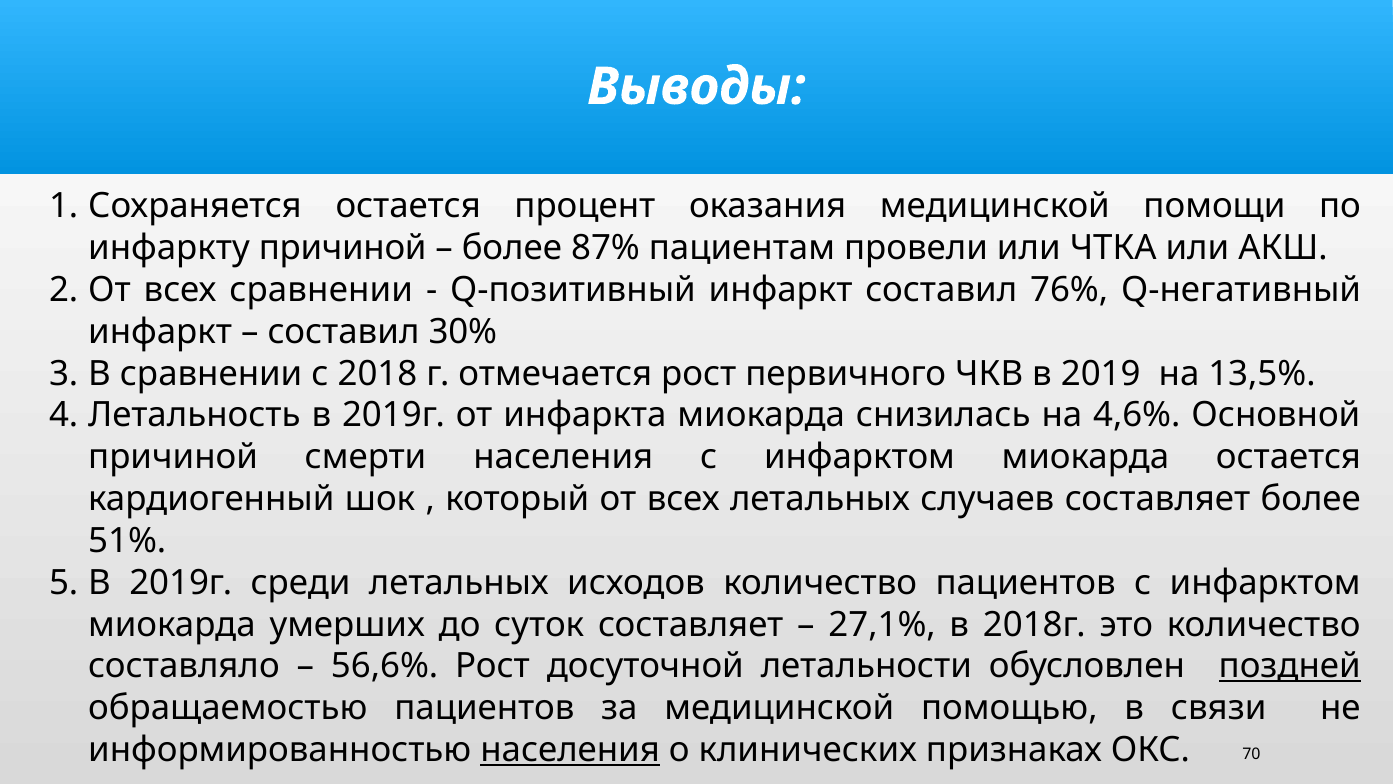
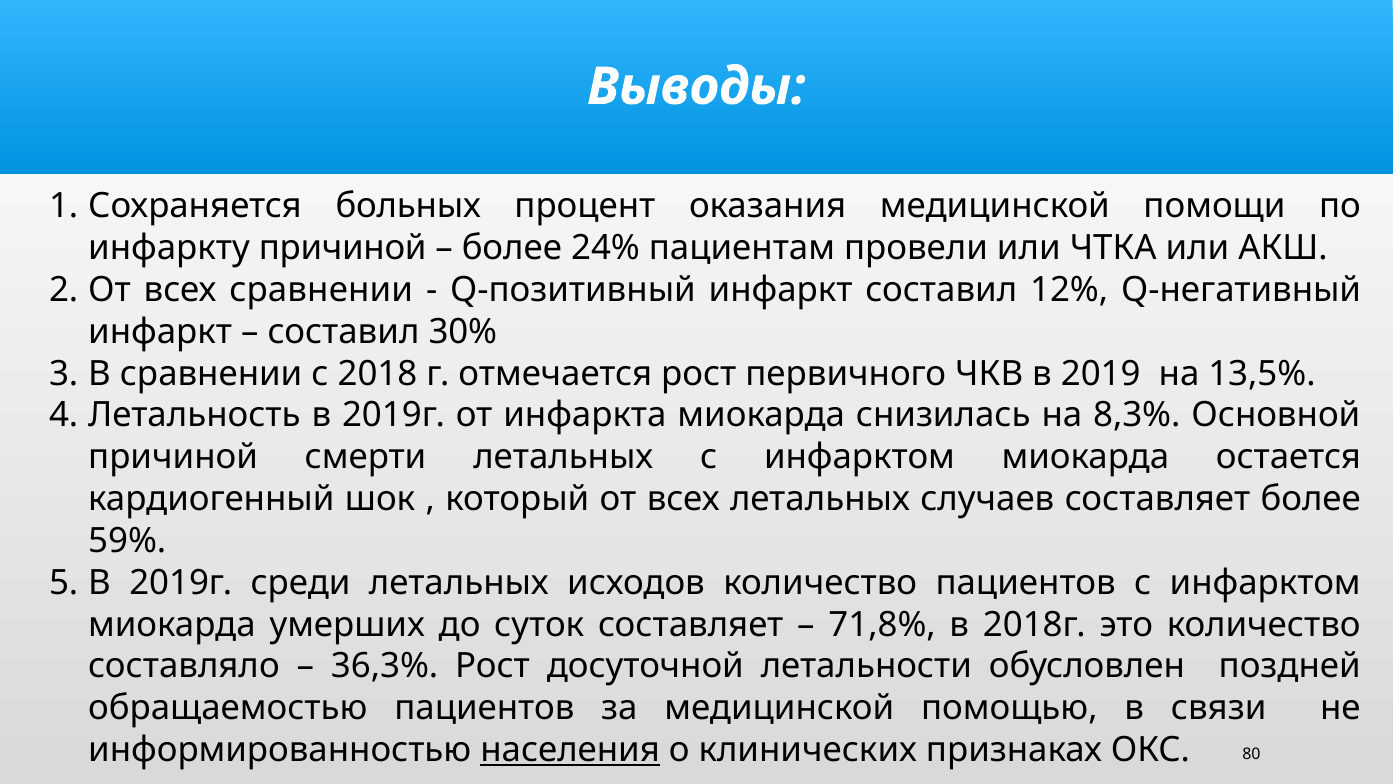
Сохраняется остается: остается -> больных
87%: 87% -> 24%
76%: 76% -> 12%
4,6%: 4,6% -> 8,3%
смерти населения: населения -> летальных
51%: 51% -> 59%
27,1%: 27,1% -> 71,8%
56,6%: 56,6% -> 36,3%
поздней underline: present -> none
70: 70 -> 80
